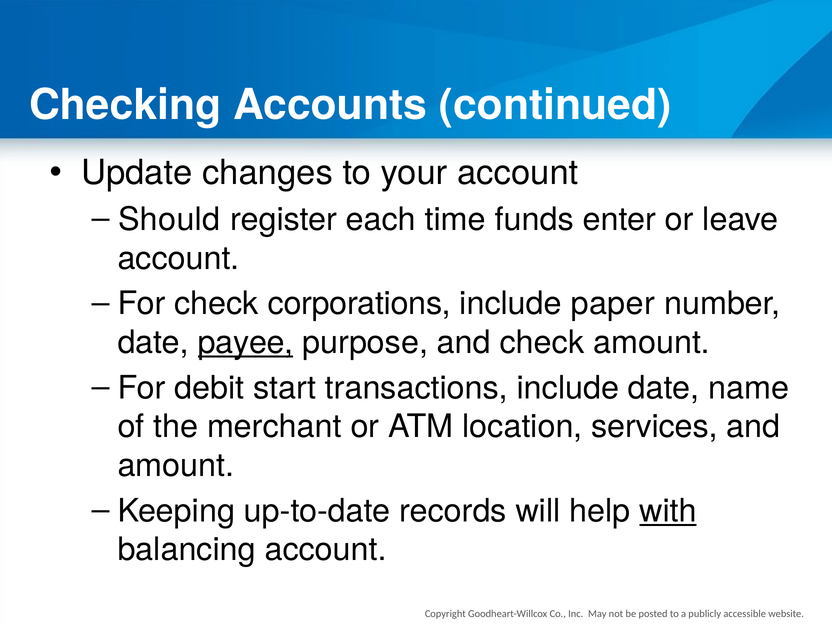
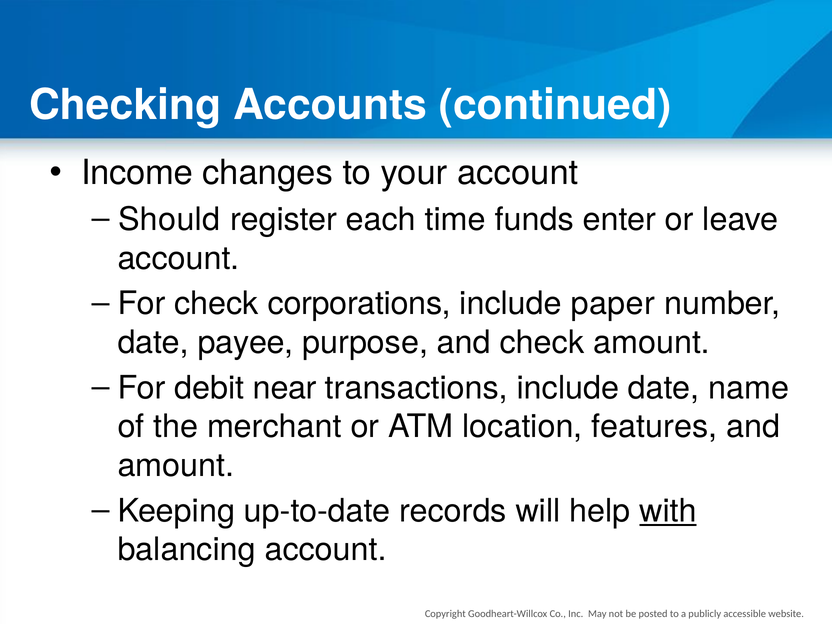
Update: Update -> Income
payee underline: present -> none
start: start -> near
services: services -> features
